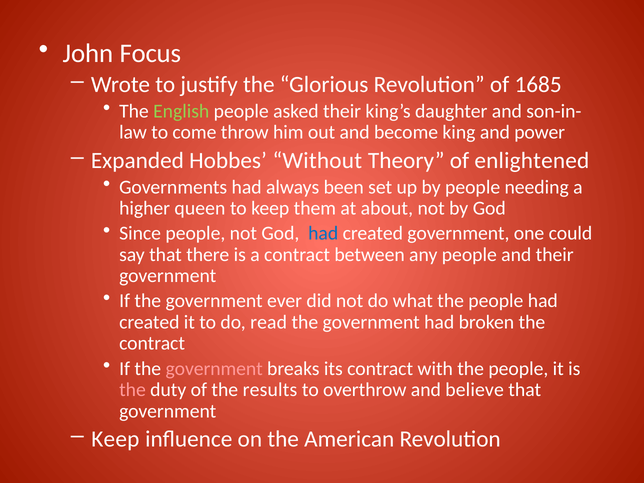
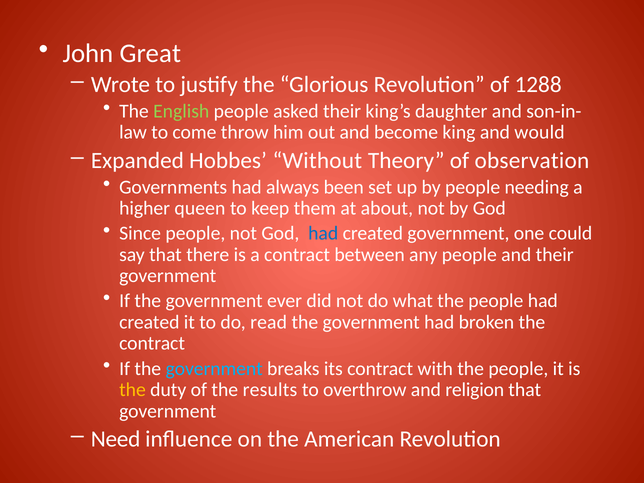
Focus: Focus -> Great
1685: 1685 -> 1288
power: power -> would
enlightened: enlightened -> observation
government at (214, 369) colour: pink -> light blue
the at (132, 390) colour: pink -> yellow
believe: believe -> religion
Keep at (115, 439): Keep -> Need
